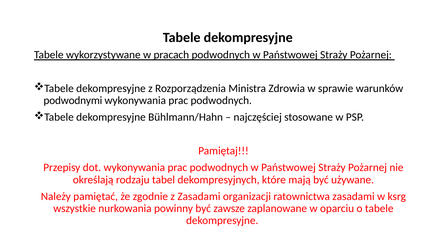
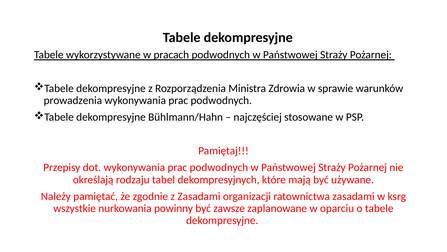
podwodnymi: podwodnymi -> prowadzenia
